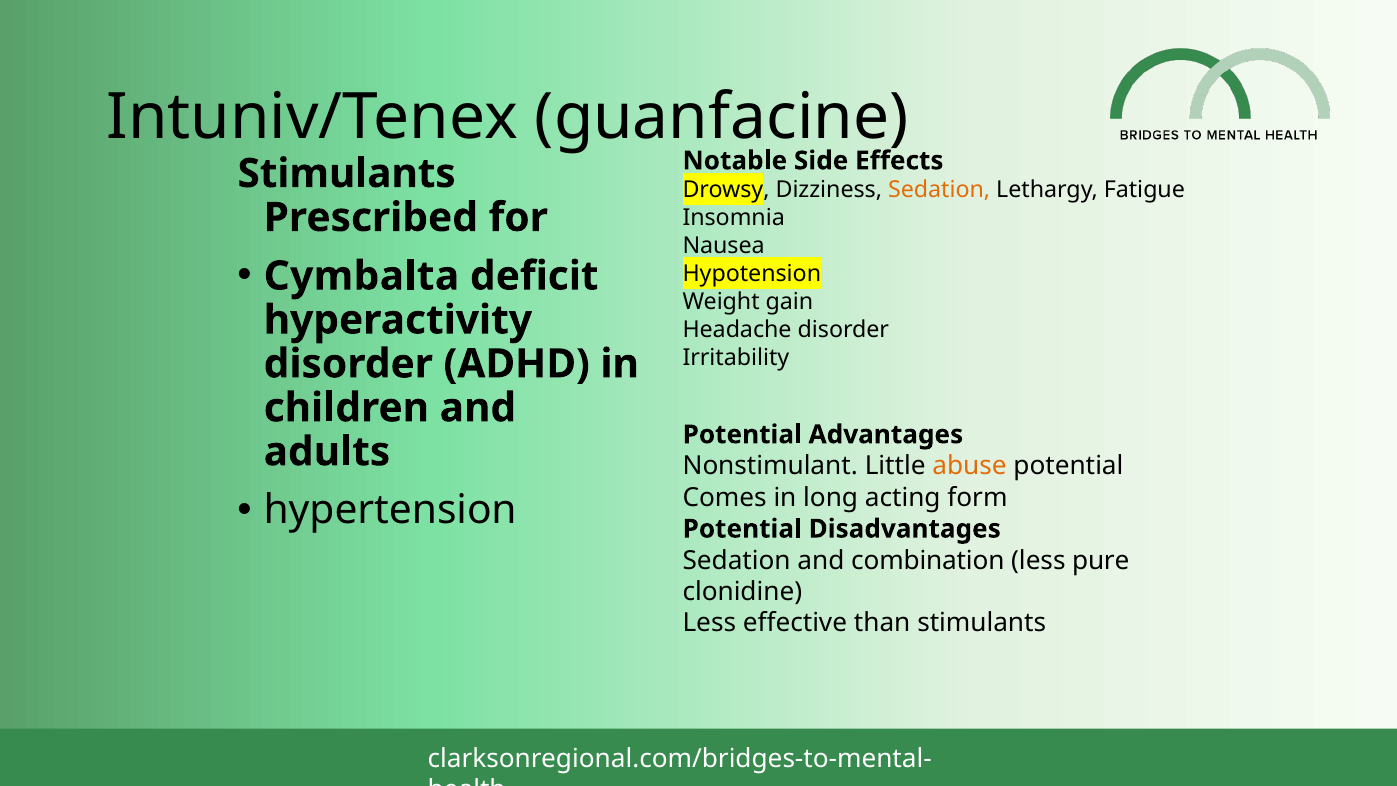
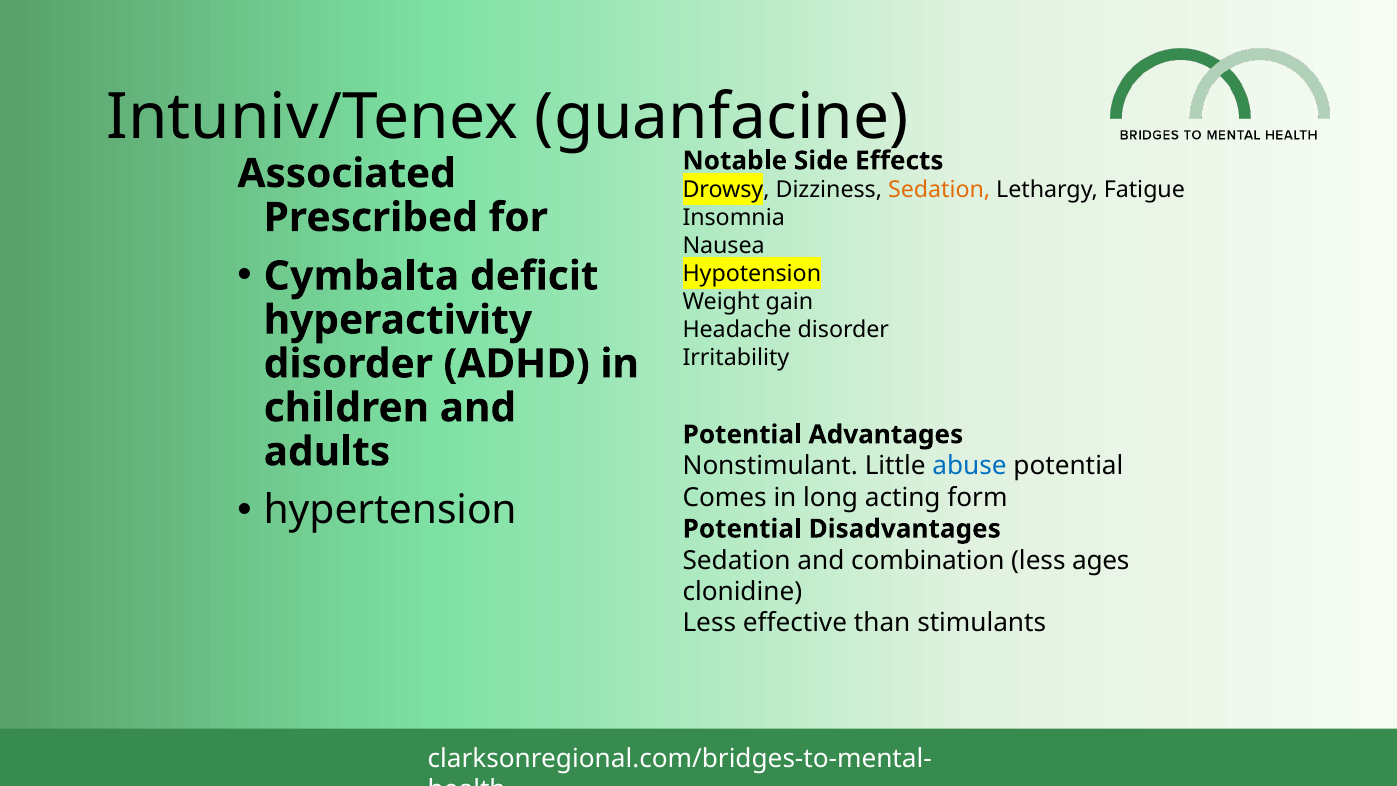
Stimulants at (347, 174): Stimulants -> Associated
abuse colour: orange -> blue
pure: pure -> ages
